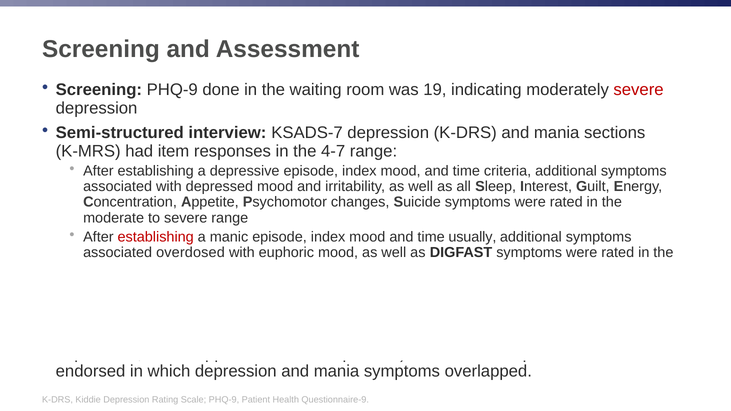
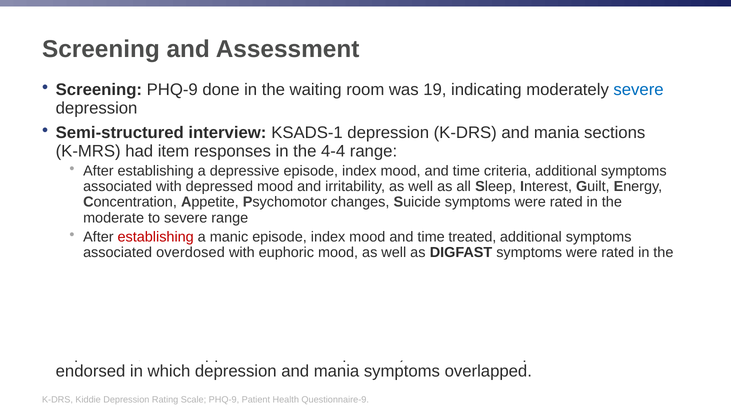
severe at (639, 90) colour: red -> blue
KSADS-7: KSADS-7 -> KSADS-1
4-7: 4-7 -> 4-4
usually: usually -> treated
